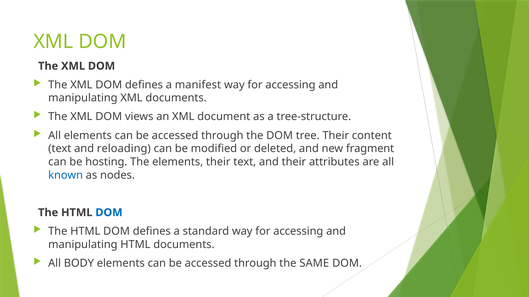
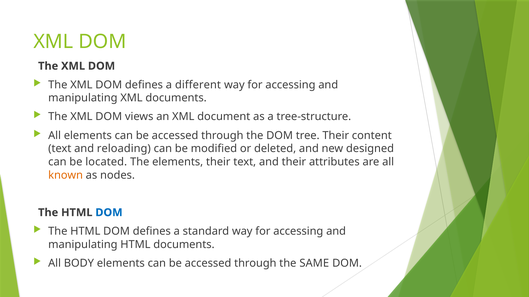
manifest: manifest -> different
fragment: fragment -> designed
hosting: hosting -> located
known colour: blue -> orange
